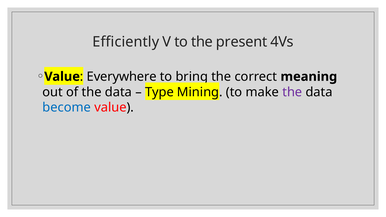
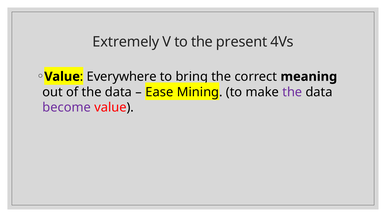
Efficiently: Efficiently -> Extremely
Type: Type -> Ease
become colour: blue -> purple
